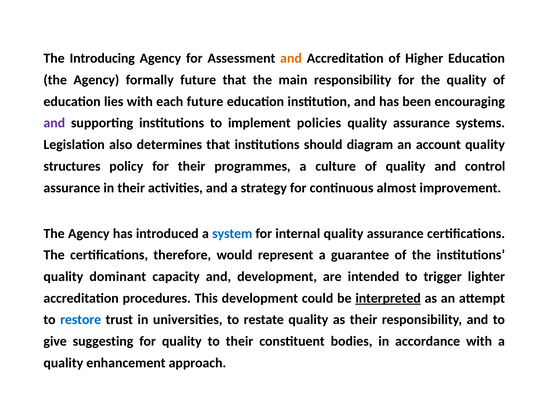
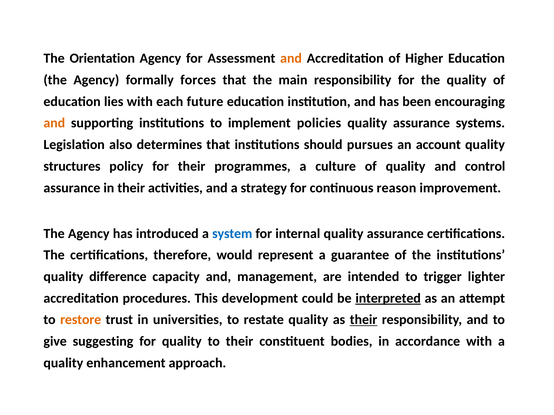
Introducing: Introducing -> Orientation
formally future: future -> forces
and at (54, 123) colour: purple -> orange
diagram: diagram -> pursues
almost: almost -> reason
dominant: dominant -> difference
and development: development -> management
restore colour: blue -> orange
their at (364, 320) underline: none -> present
